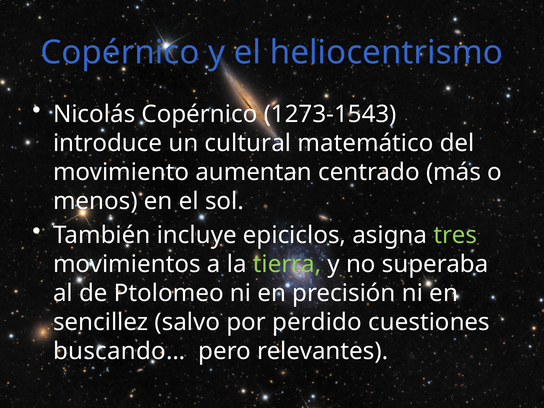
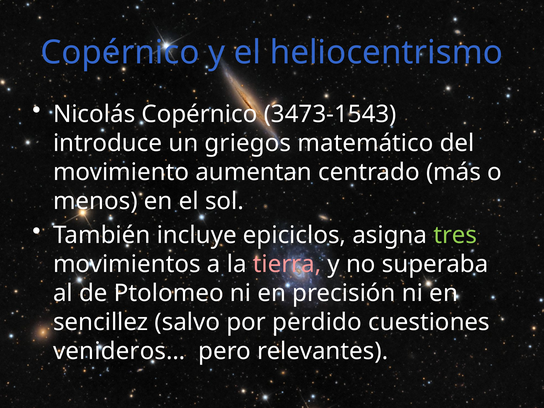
1273-1543: 1273-1543 -> 3473-1543
cultural: cultural -> griegos
tierra colour: light green -> pink
buscando…: buscando… -> venideros…
